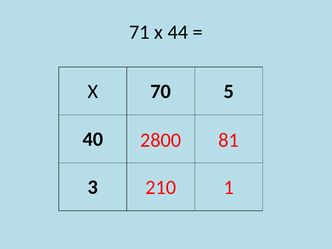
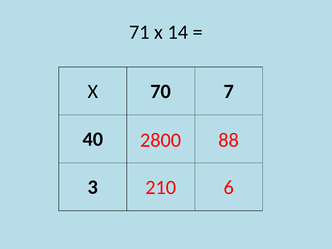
44: 44 -> 14
5: 5 -> 7
81: 81 -> 88
1: 1 -> 6
